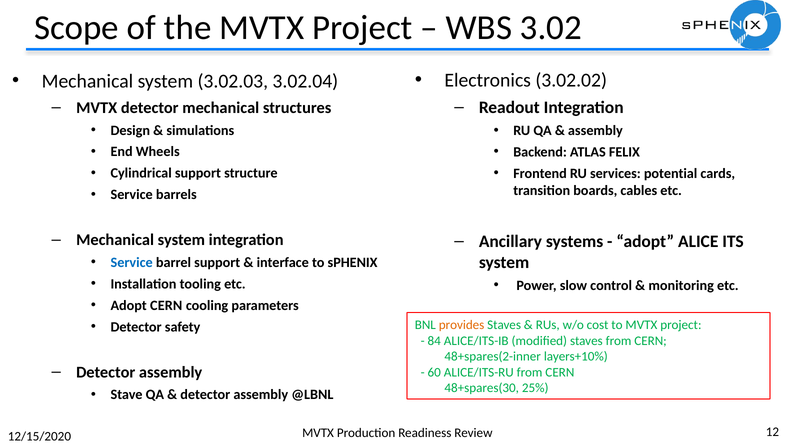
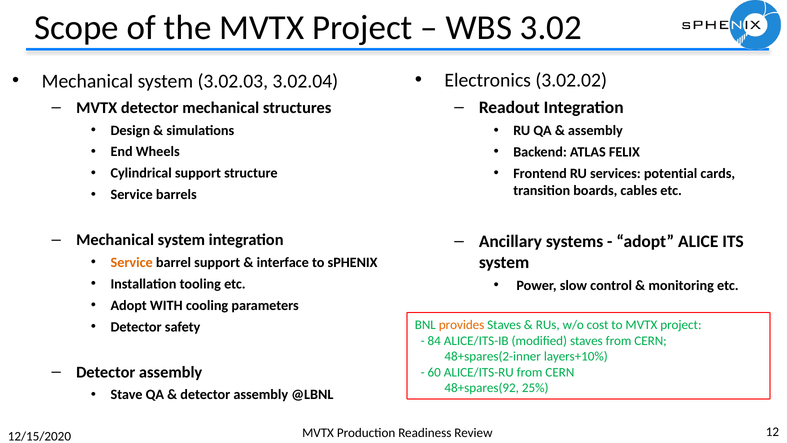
Service at (132, 262) colour: blue -> orange
Adopt CERN: CERN -> WITH
48+spares(30: 48+spares(30 -> 48+spares(92
